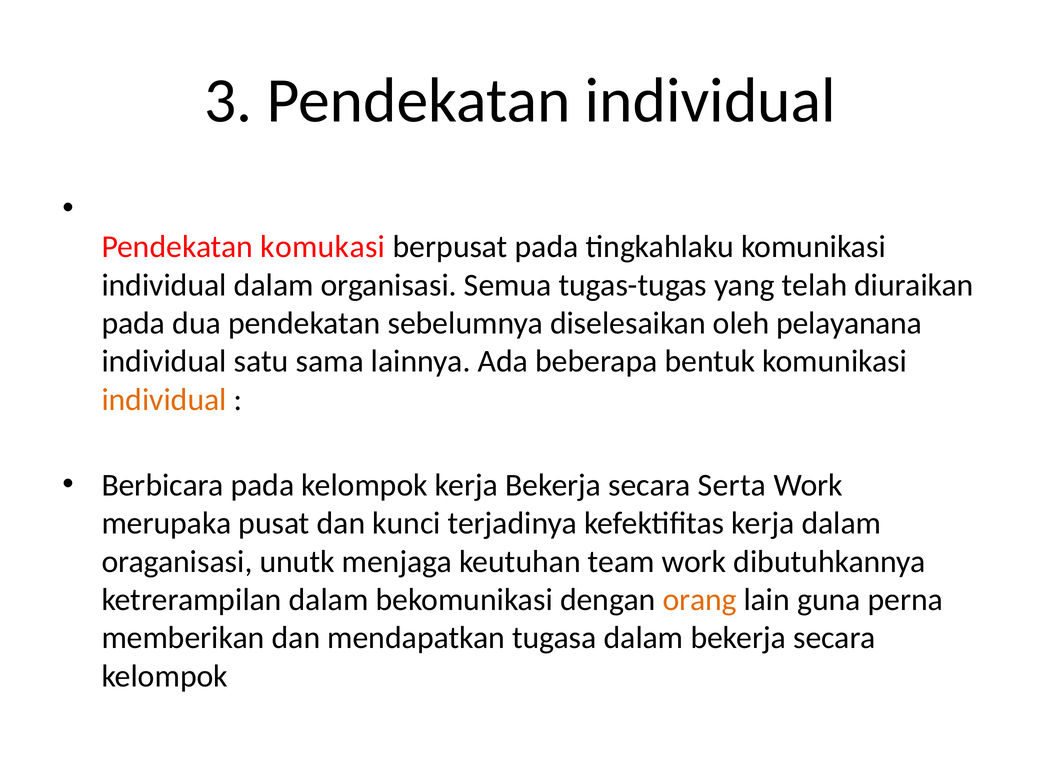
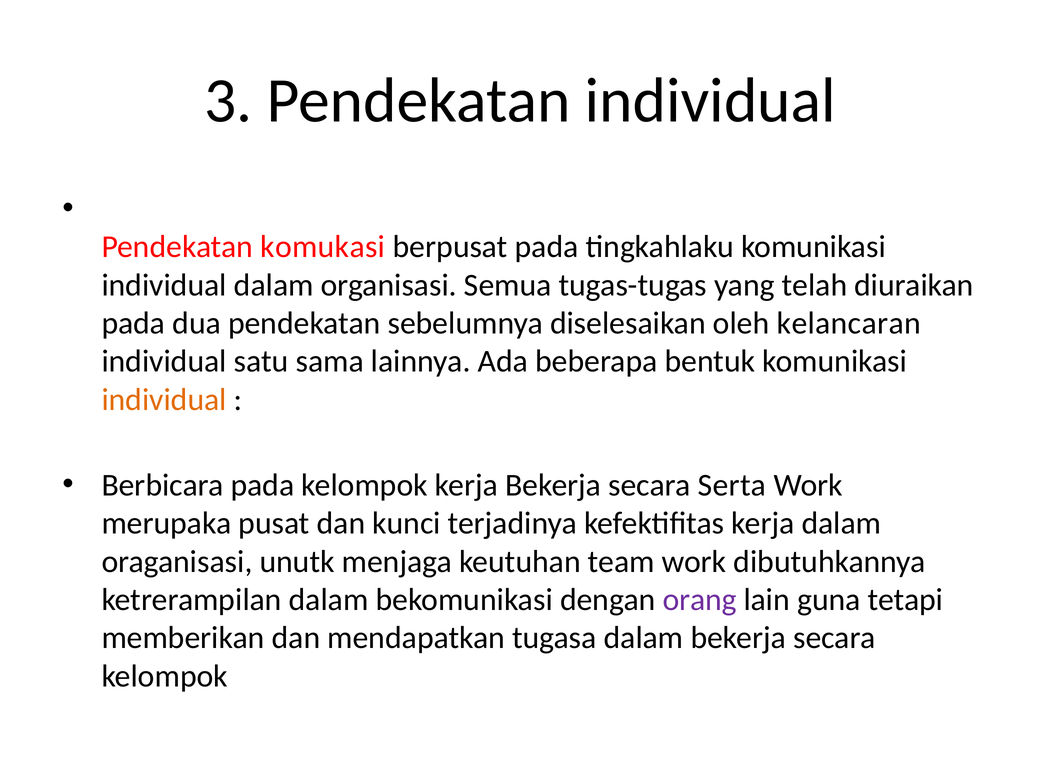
pelayanana: pelayanana -> kelancaran
orang colour: orange -> purple
perna: perna -> tetapi
